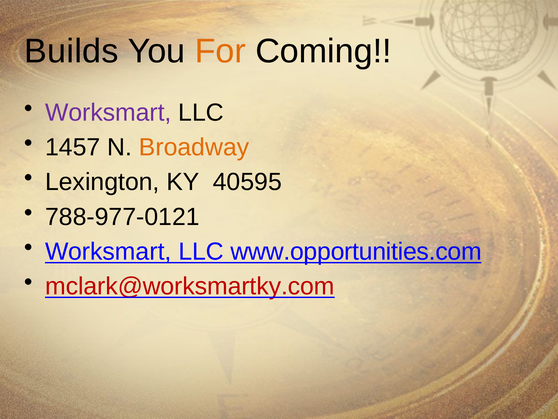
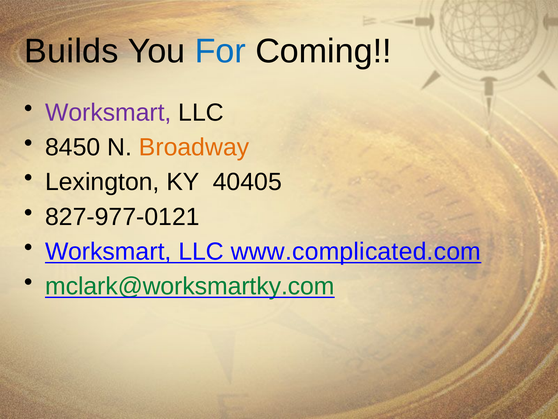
For colour: orange -> blue
1457: 1457 -> 8450
40595: 40595 -> 40405
788-977-0121: 788-977-0121 -> 827-977-0121
www.opportunities.com: www.opportunities.com -> www.complicated.com
mclark@worksmartky.com colour: red -> green
